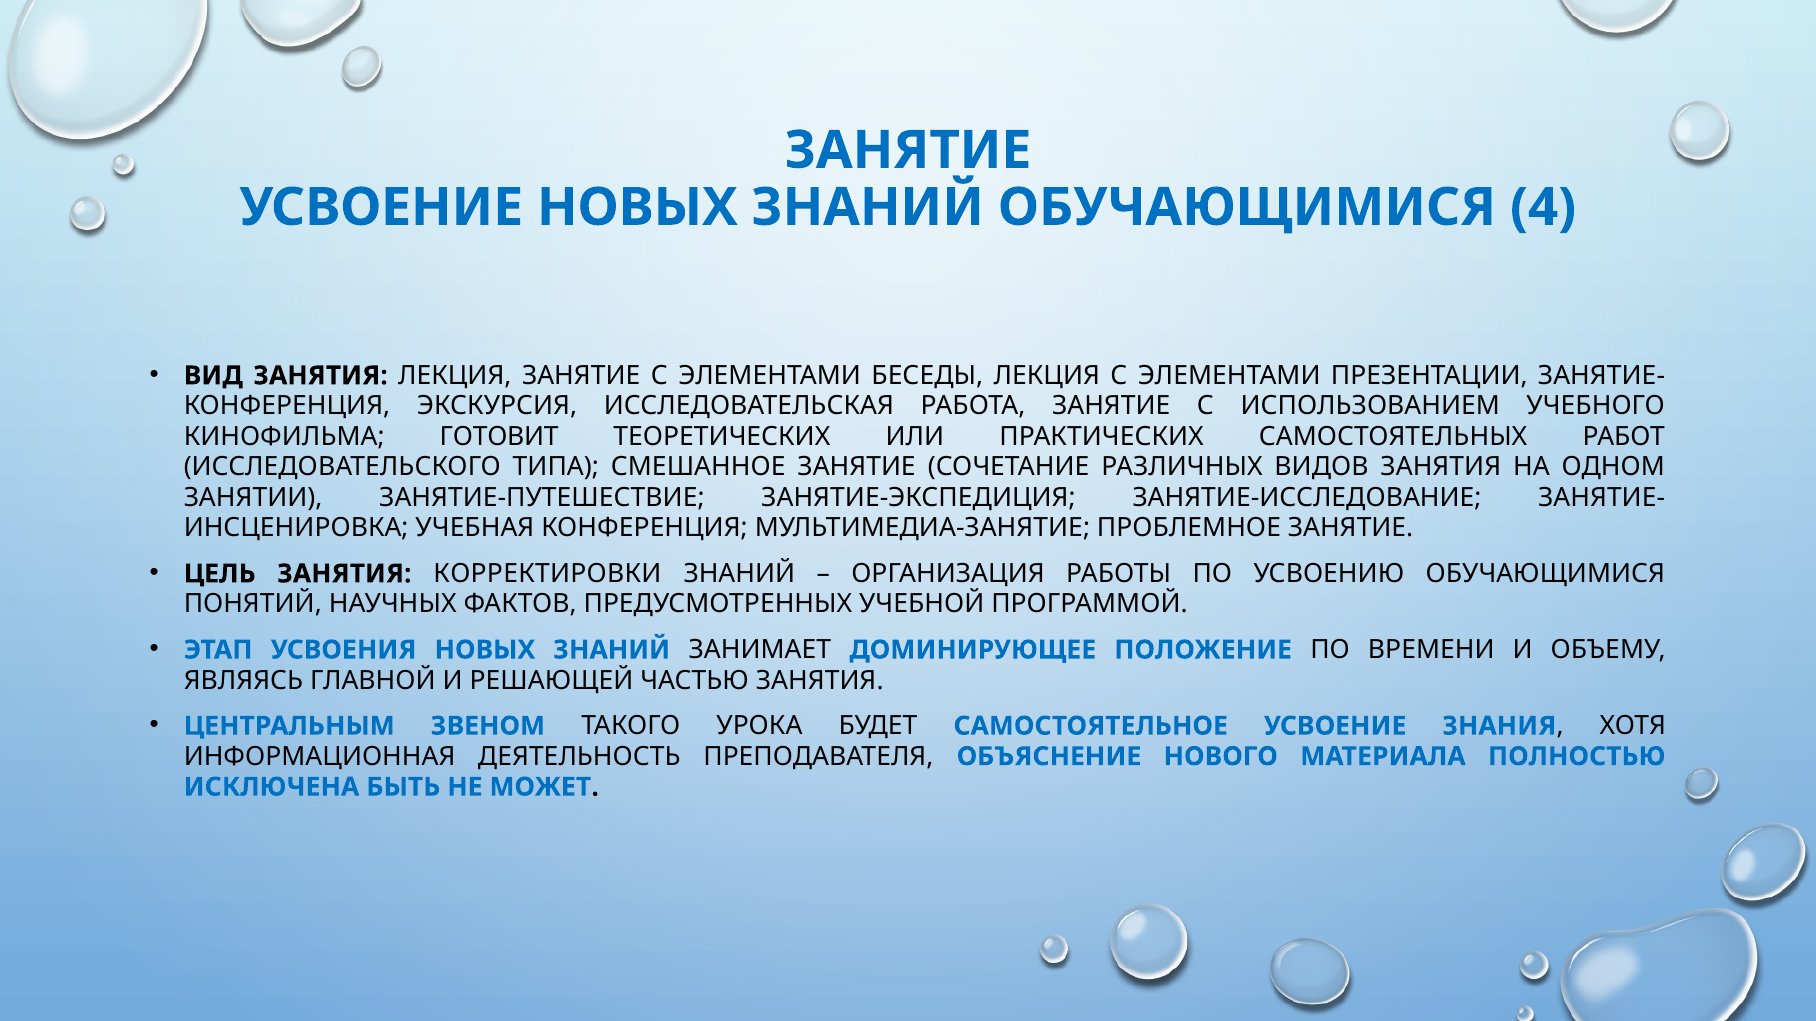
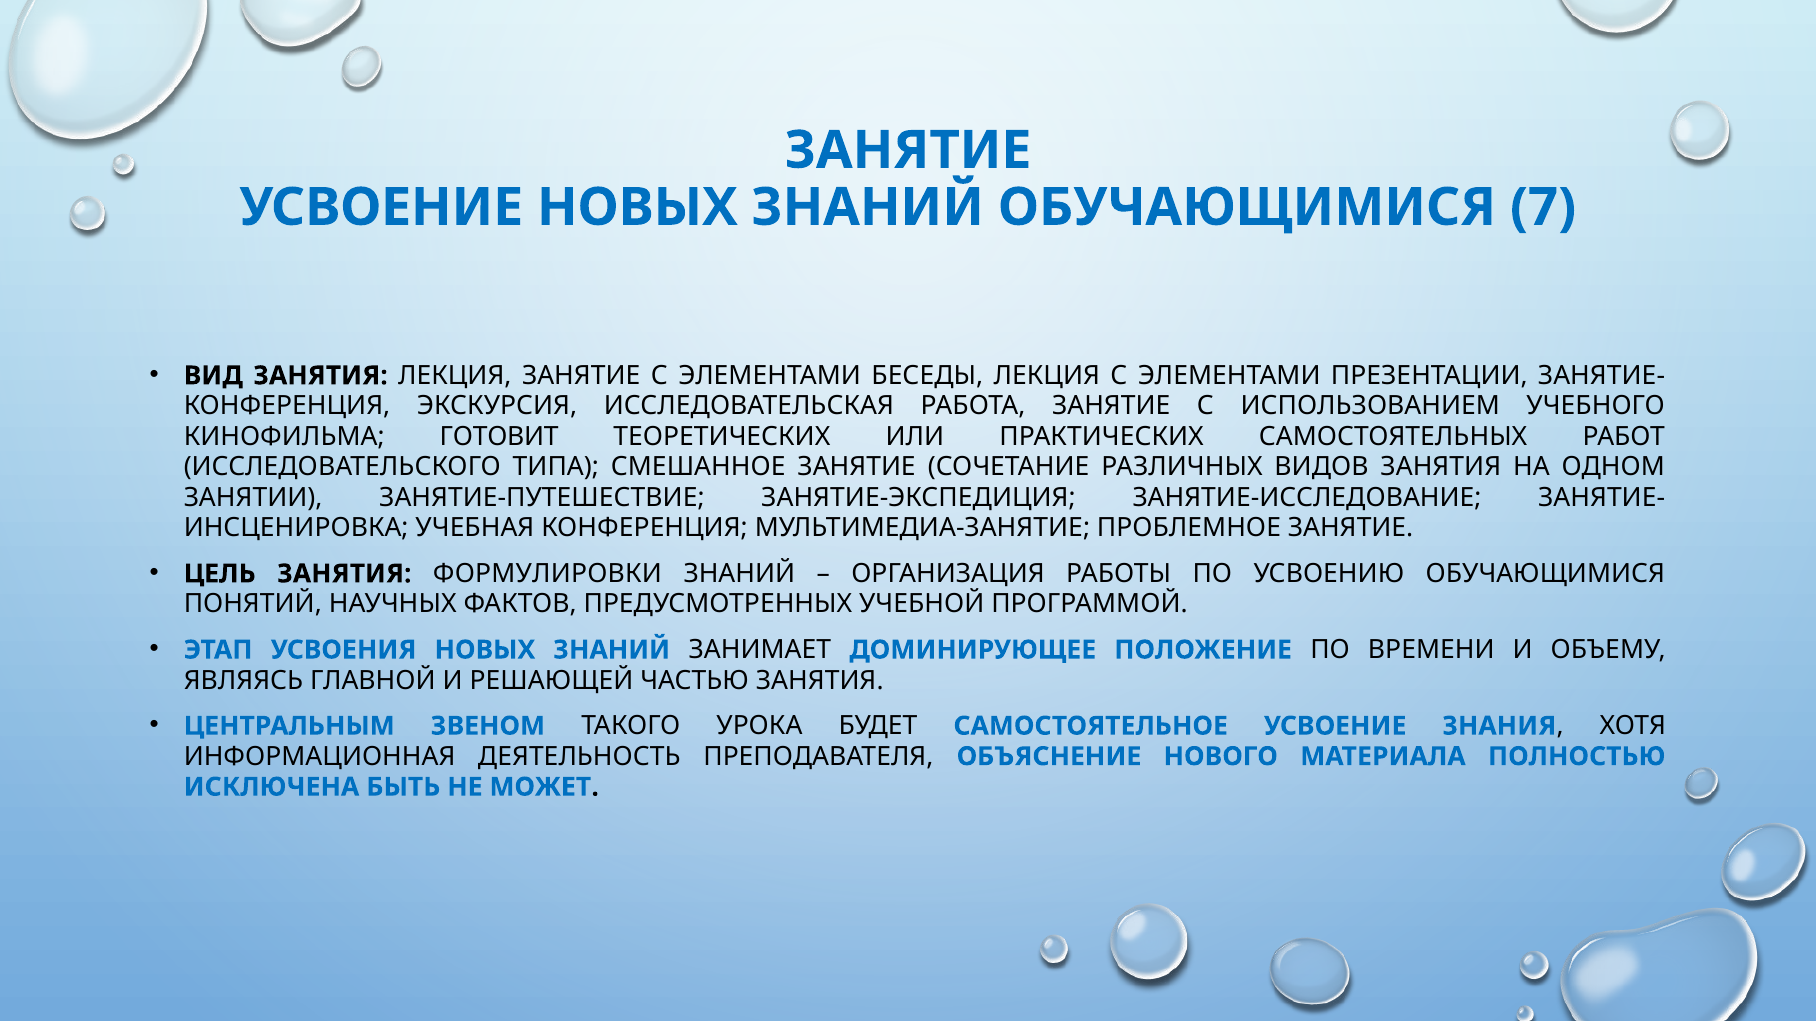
4: 4 -> 7
КОРРЕКТИРОВКИ: КОРРЕКТИРОВКИ -> ФОРМУЛИРОВКИ
